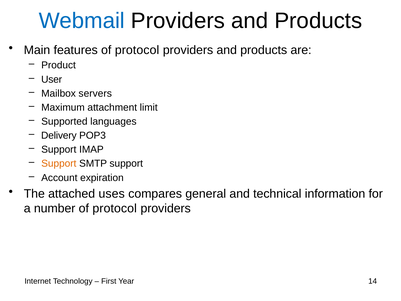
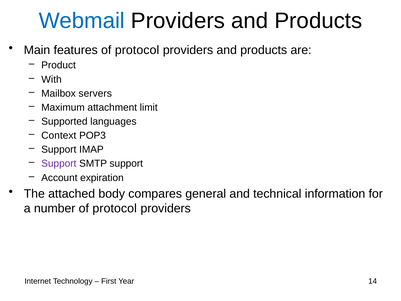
User: User -> With
Delivery: Delivery -> Context
Support at (59, 164) colour: orange -> purple
uses: uses -> body
